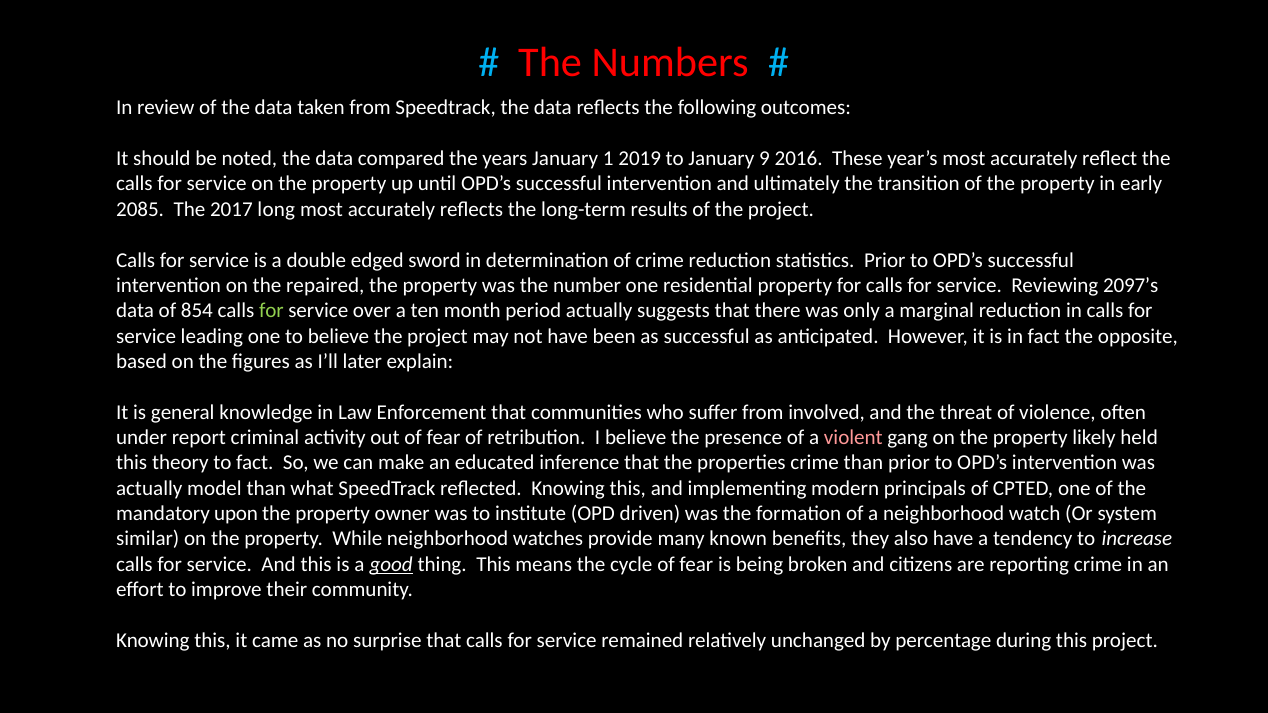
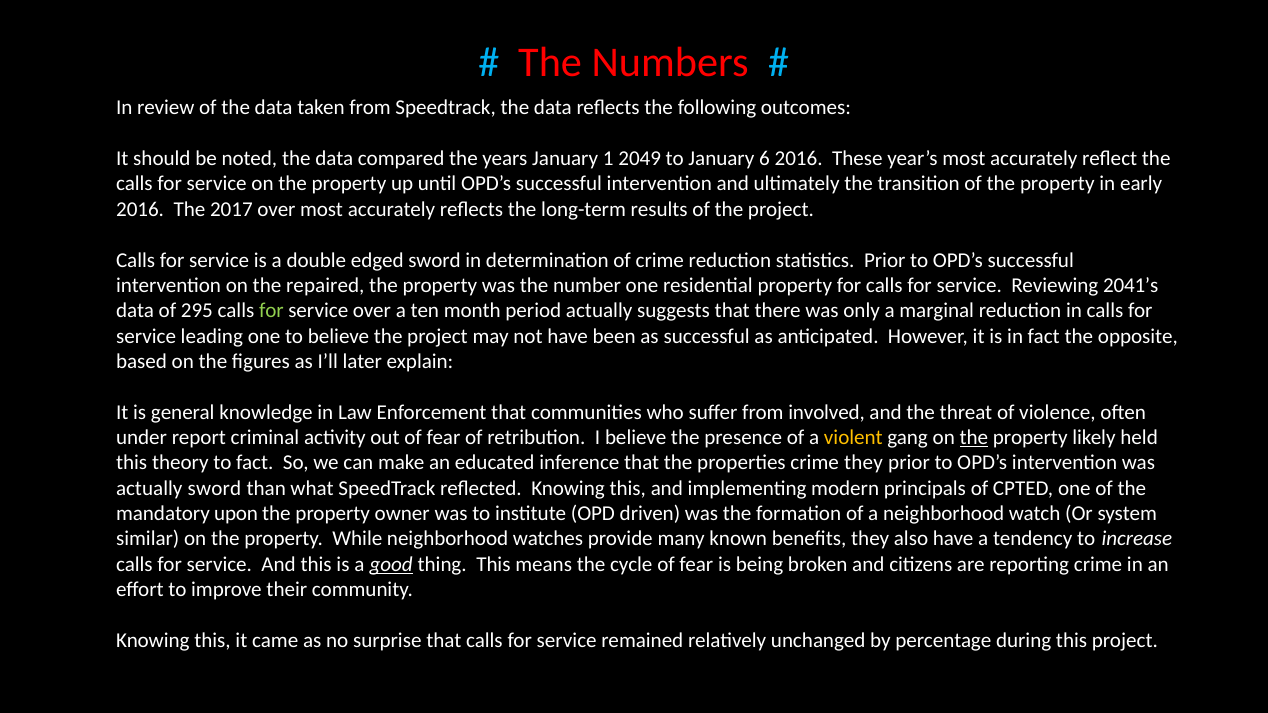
2019: 2019 -> 2049
9: 9 -> 6
2085 at (140, 209): 2085 -> 2016
2017 long: long -> over
2097’s: 2097’s -> 2041’s
854: 854 -> 295
violent colour: pink -> yellow
the at (974, 438) underline: none -> present
crime than: than -> they
actually model: model -> sword
